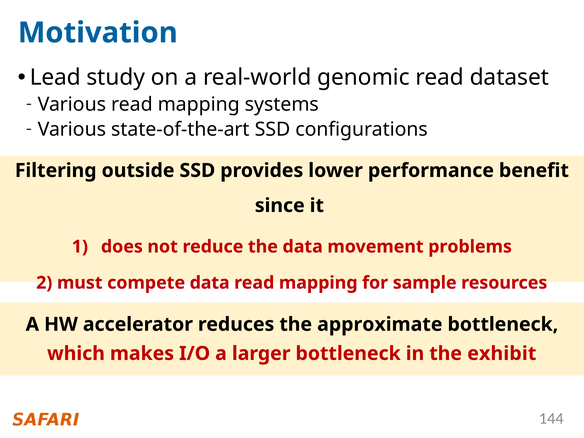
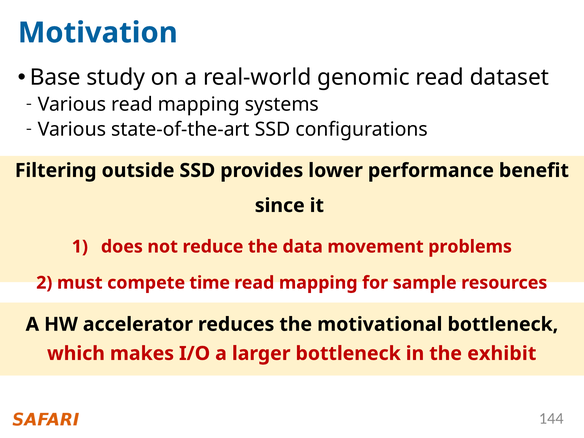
Lead: Lead -> Base
compete data: data -> time
approximate: approximate -> motivational
